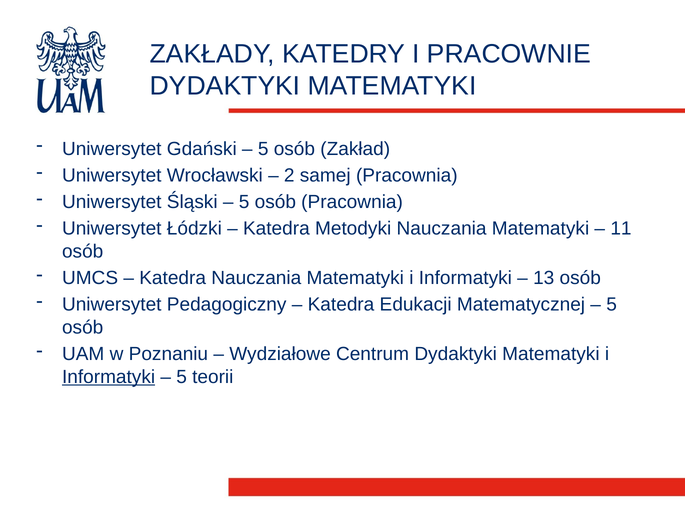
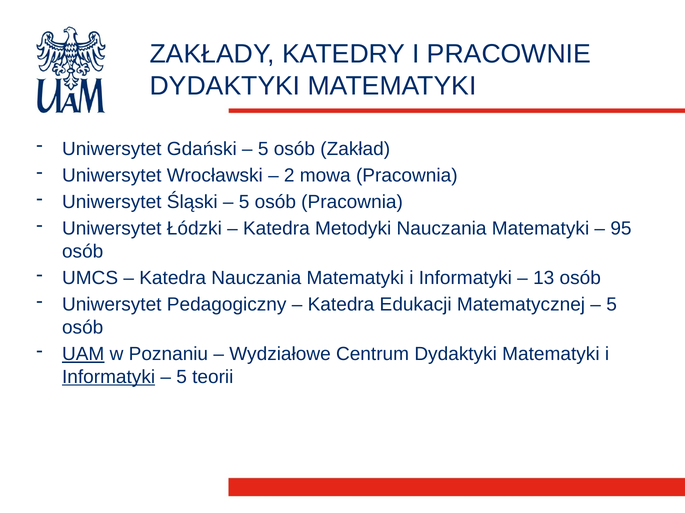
samej: samej -> mowa
11: 11 -> 95
UAM underline: none -> present
